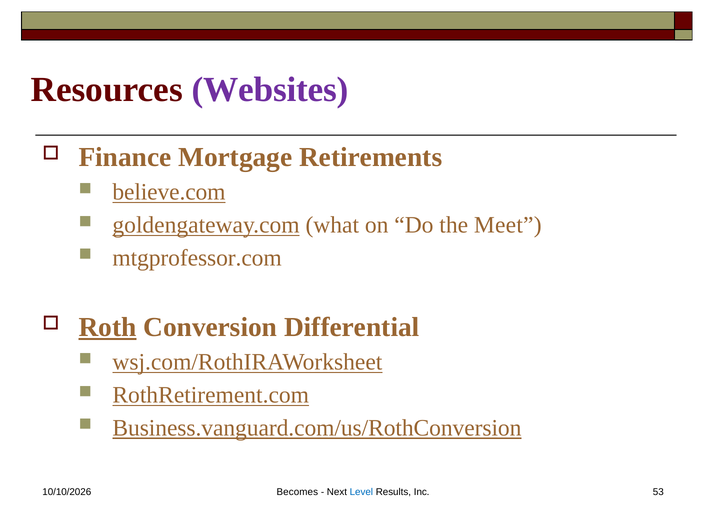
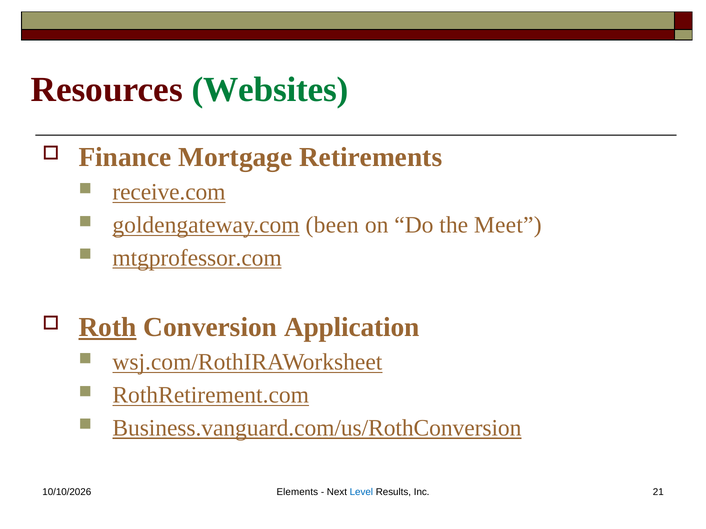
Websites colour: purple -> green
believe.com: believe.com -> receive.com
what: what -> been
mtgprofessor.com underline: none -> present
Differential: Differential -> Application
Becomes: Becomes -> Elements
53: 53 -> 21
